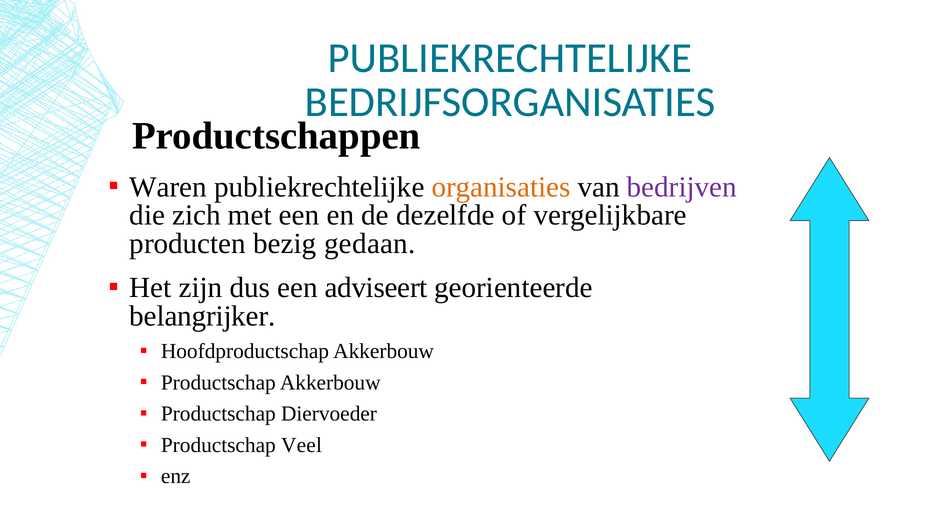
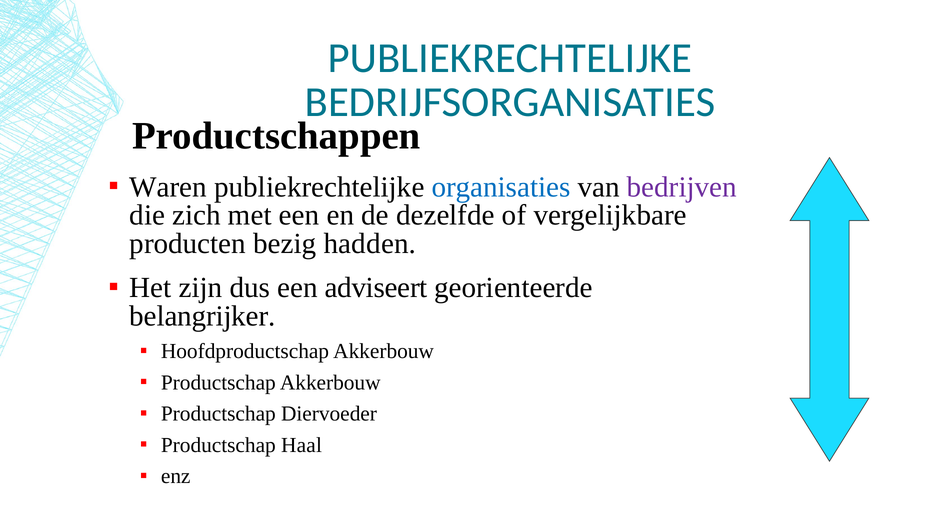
organisaties colour: orange -> blue
gedaan: gedaan -> hadden
Veel: Veel -> Haal
